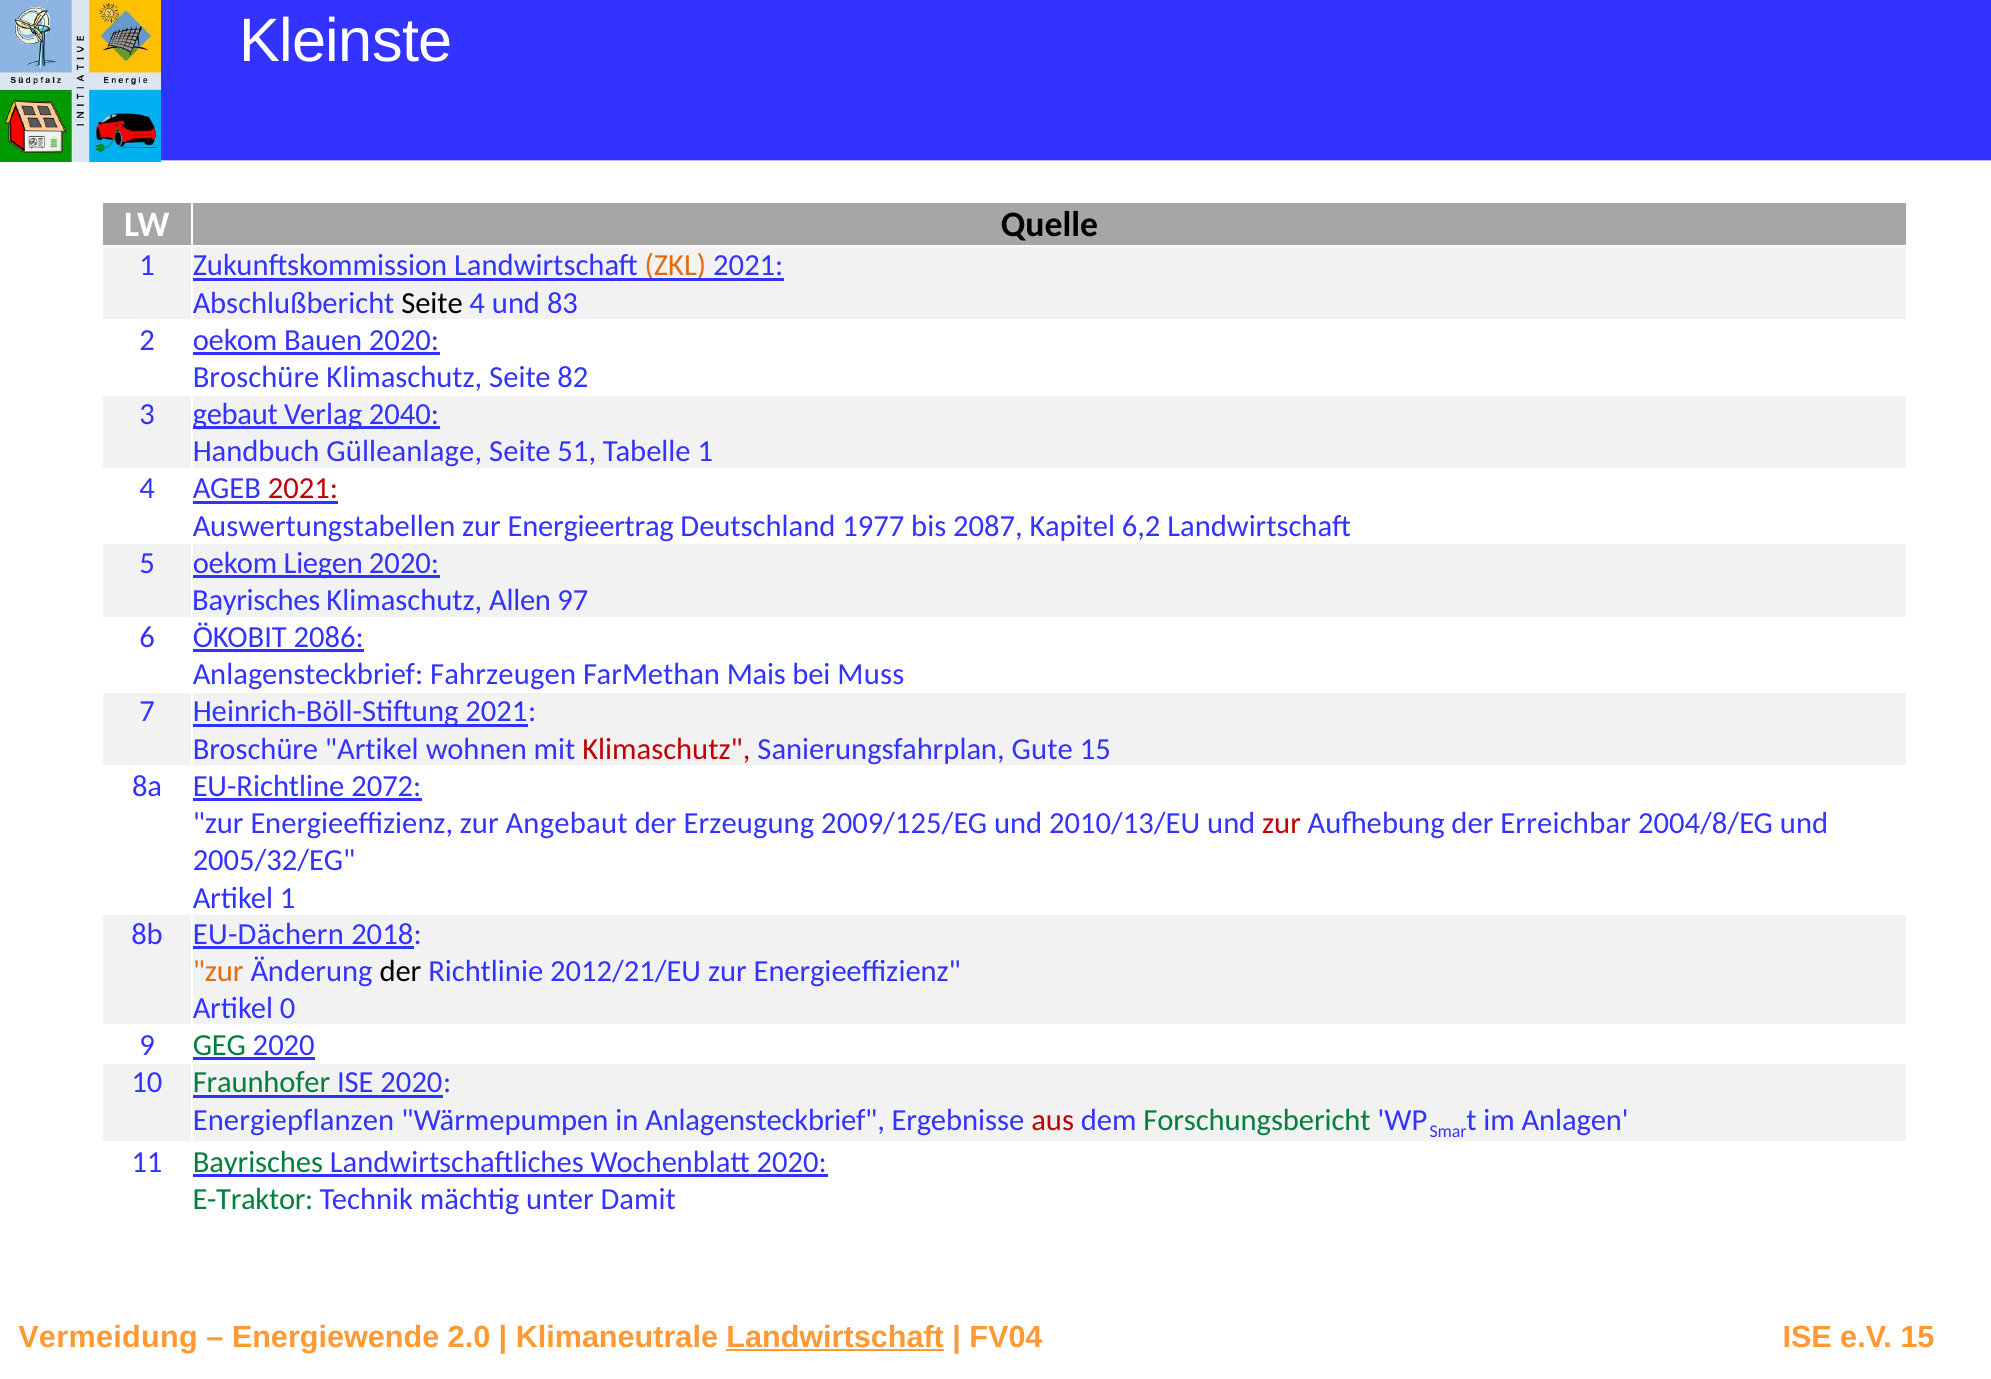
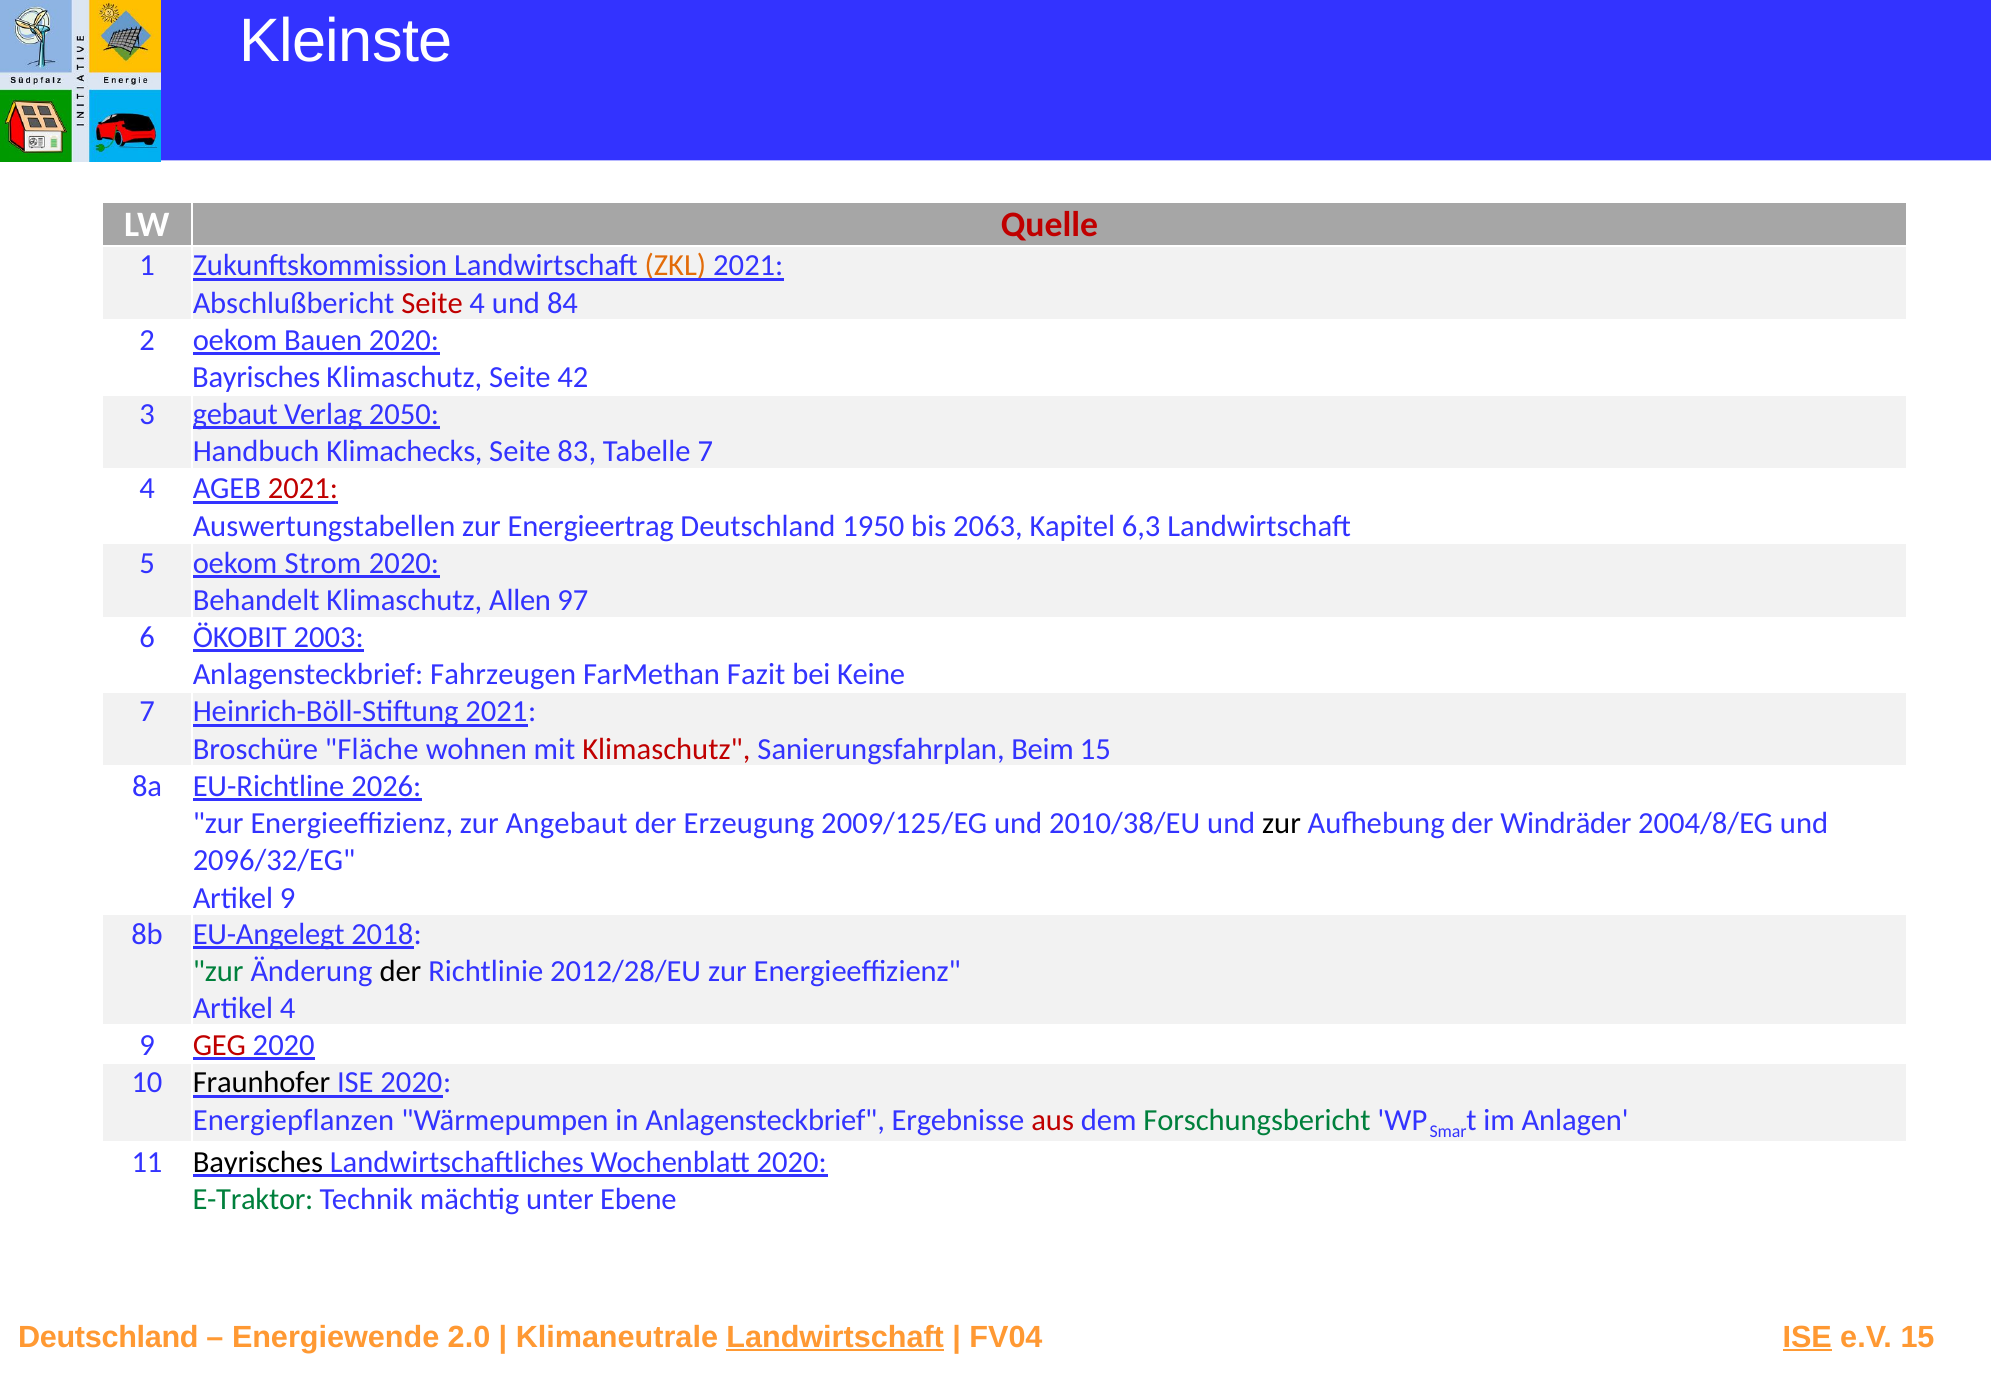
Quelle colour: black -> red
Seite at (432, 303) colour: black -> red
83: 83 -> 84
Broschüre at (256, 377): Broschüre -> Bayrisches
82: 82 -> 42
2040: 2040 -> 2050
Gülleanlage: Gülleanlage -> Klimachecks
51: 51 -> 83
Tabelle 1: 1 -> 7
1977: 1977 -> 1950
2087: 2087 -> 2063
6,2: 6,2 -> 6,3
Liegen: Liegen -> Strom
Bayrisches at (256, 600): Bayrisches -> Behandelt
2086: 2086 -> 2003
Mais: Mais -> Fazit
Muss: Muss -> Keine
Broschüre Artikel: Artikel -> Fläche
Gute: Gute -> Beim
2072: 2072 -> 2026
2010/13/EU: 2010/13/EU -> 2010/38/EU
zur at (1282, 823) colour: red -> black
Erreichbar: Erreichbar -> Windräder
2005/32/EG: 2005/32/EG -> 2096/32/EG
Artikel 1: 1 -> 9
EU-Dächern: EU-Dächern -> EU-Angelegt
zur at (218, 971) colour: orange -> green
2012/21/EU: 2012/21/EU -> 2012/28/EU
Artikel 0: 0 -> 4
GEG colour: green -> red
Fraunhofer colour: green -> black
Bayrisches at (258, 1161) colour: green -> black
Damit: Damit -> Ebene
Vermeidung at (108, 1336): Vermeidung -> Deutschland
ISE at (1807, 1336) underline: none -> present
